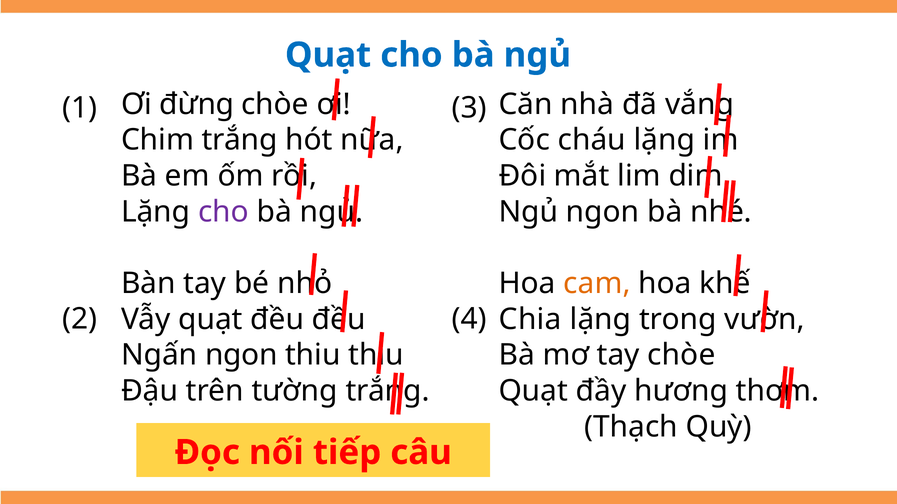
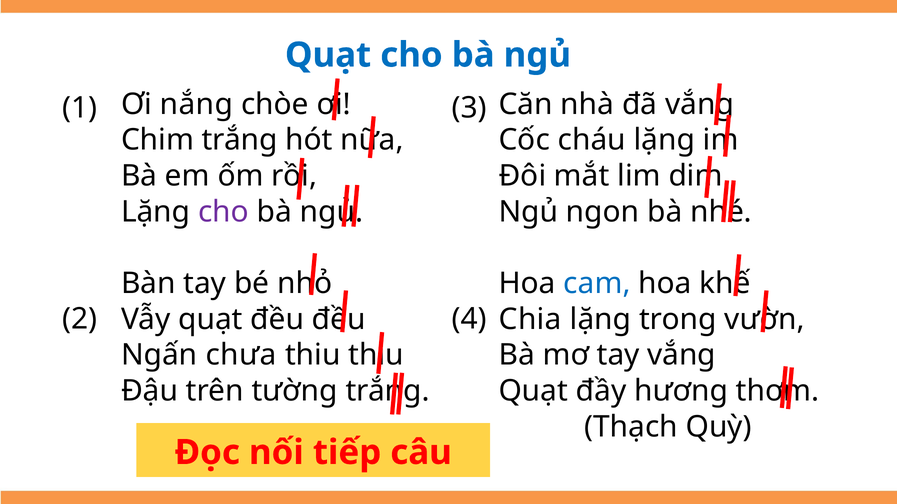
đừng: đừng -> nắng
cam colour: orange -> blue
Ngấn ngon: ngon -> chưa
tay chòe: chòe -> vắng
